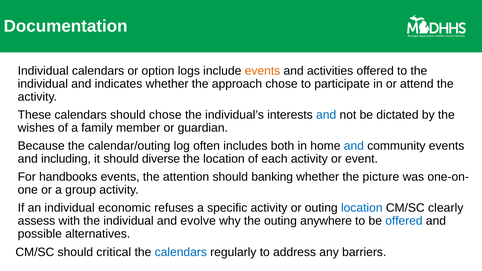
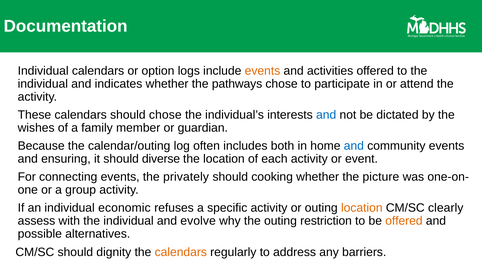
approach: approach -> pathways
including: including -> ensuring
handbooks: handbooks -> connecting
attention: attention -> privately
banking: banking -> cooking
location at (362, 208) colour: blue -> orange
anywhere: anywhere -> restriction
offered at (404, 221) colour: blue -> orange
critical: critical -> dignity
calendars at (181, 252) colour: blue -> orange
